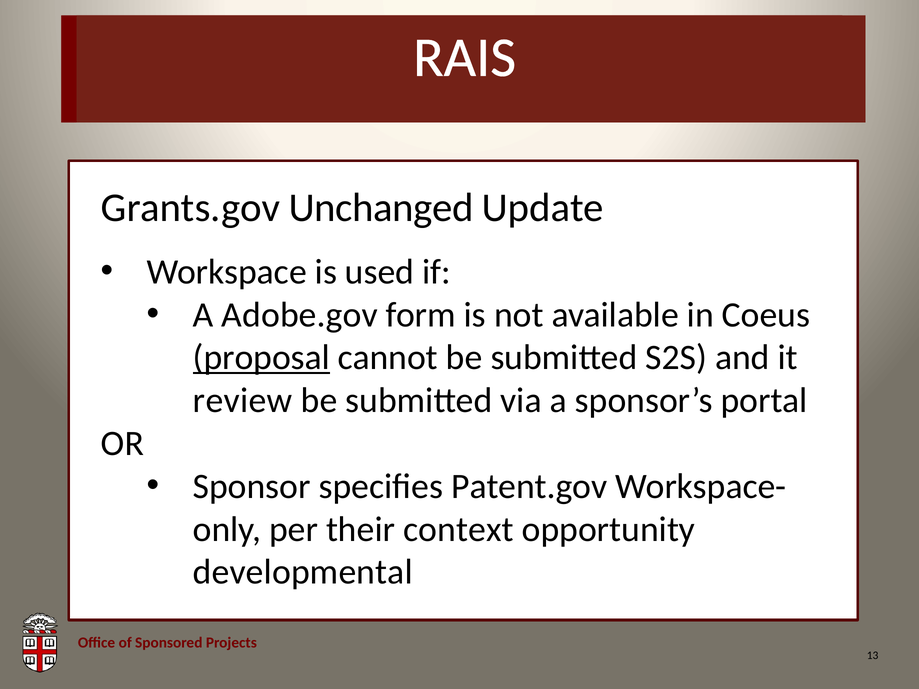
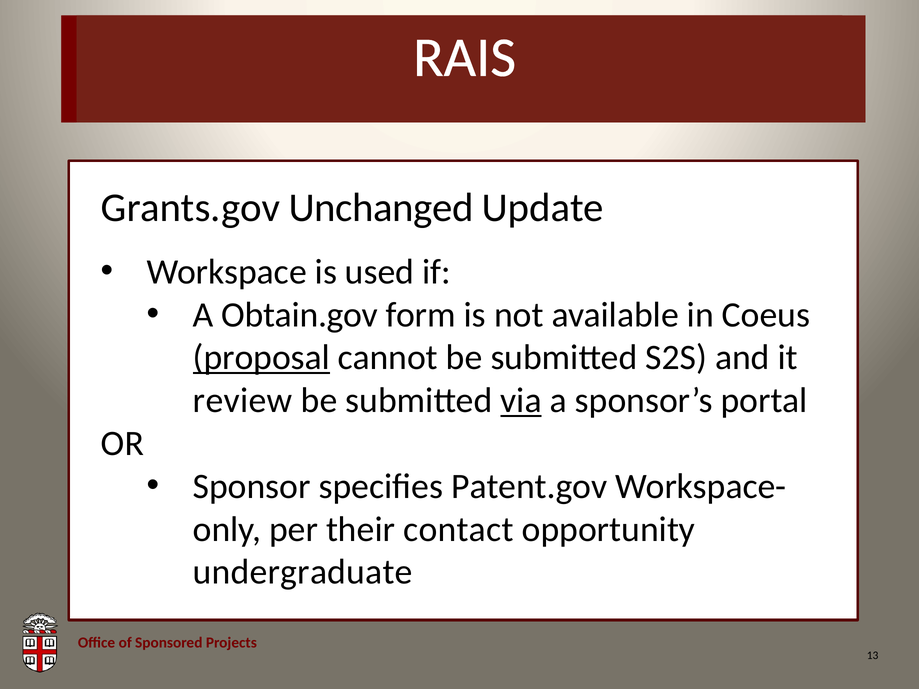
Adobe.gov: Adobe.gov -> Obtain.gov
via underline: none -> present
context: context -> contact
developmental: developmental -> undergraduate
